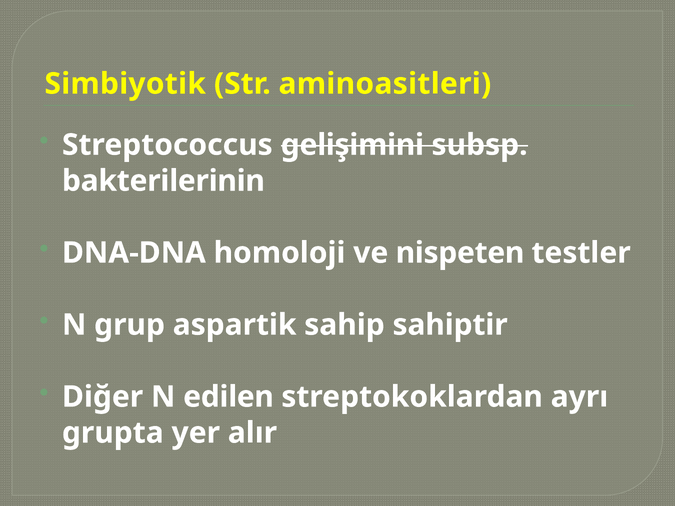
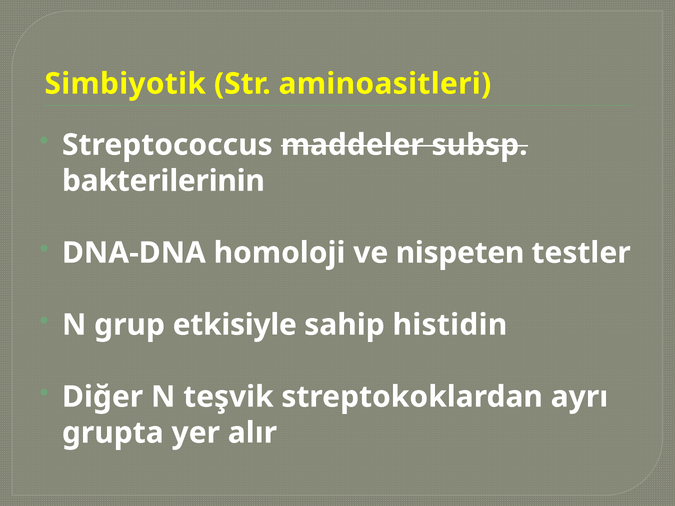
gelişimini: gelişimini -> maddeler
aspartik: aspartik -> etkisiyle
sahiptir: sahiptir -> histidin
edilen: edilen -> teşvik
